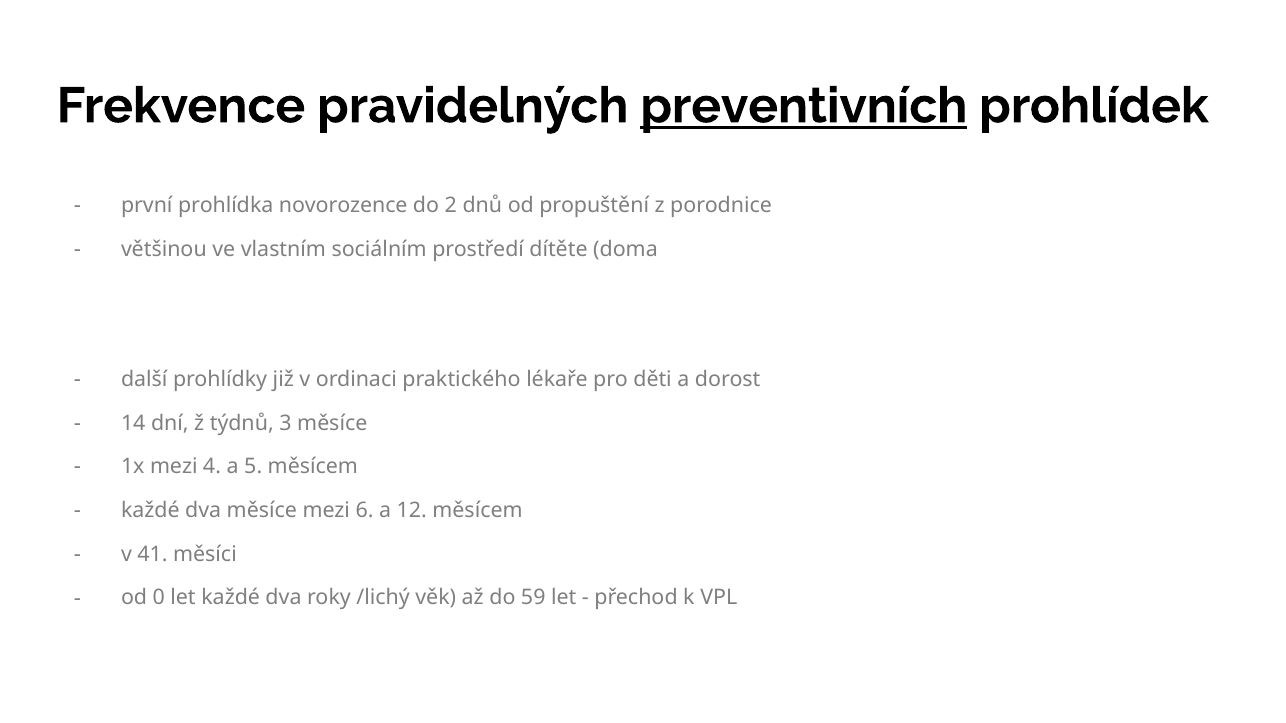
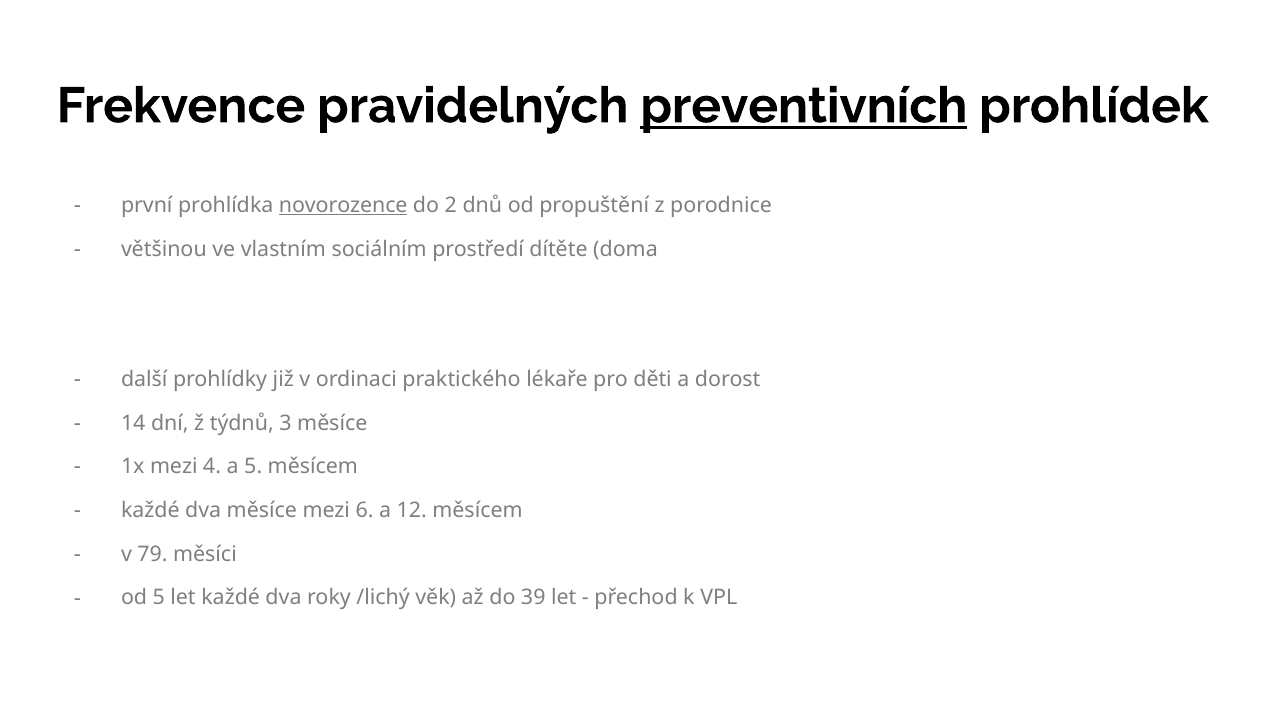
novorozence underline: none -> present
41: 41 -> 79
od 0: 0 -> 5
59: 59 -> 39
